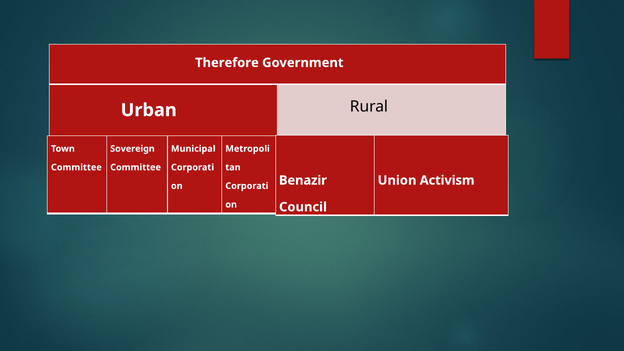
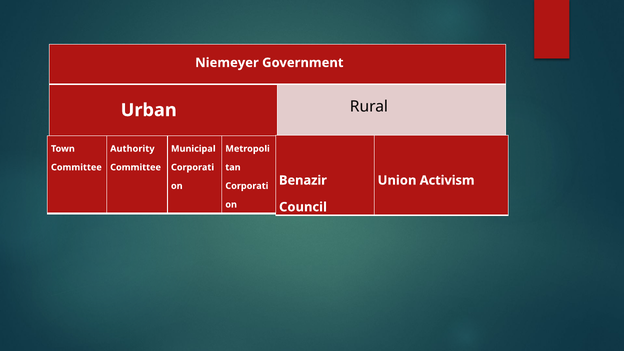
Therefore: Therefore -> Niemeyer
Sovereign: Sovereign -> Authority
